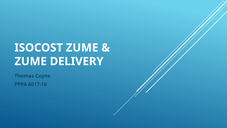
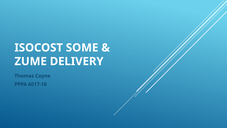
ISOCOST ZUME: ZUME -> SOME
